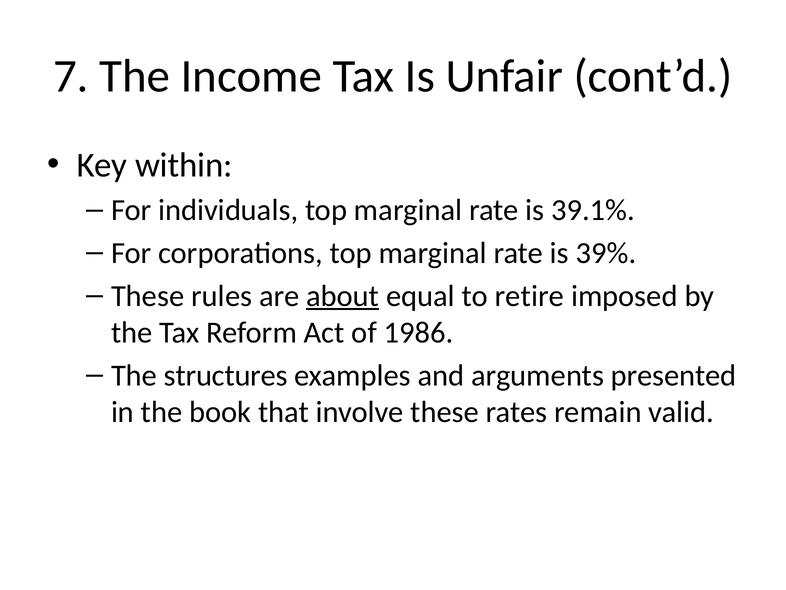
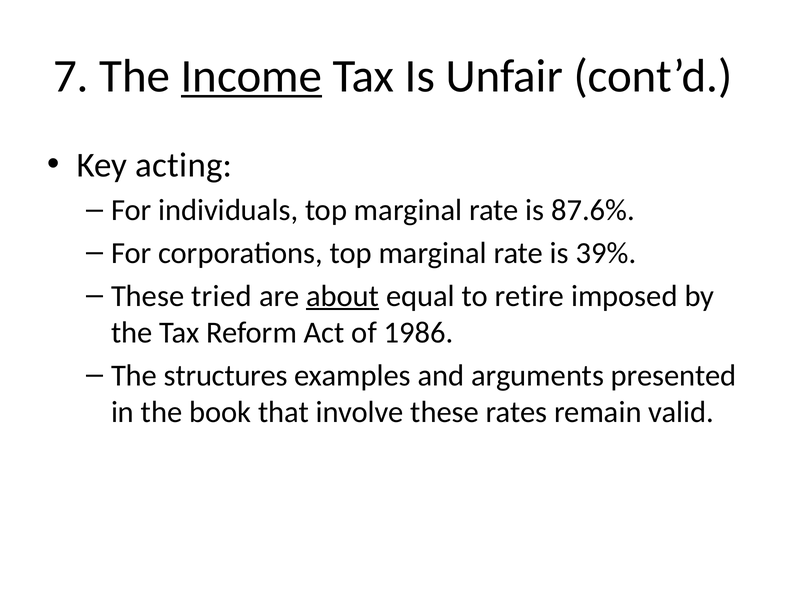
Income underline: none -> present
within: within -> acting
39.1%: 39.1% -> 87.6%
rules: rules -> tried
